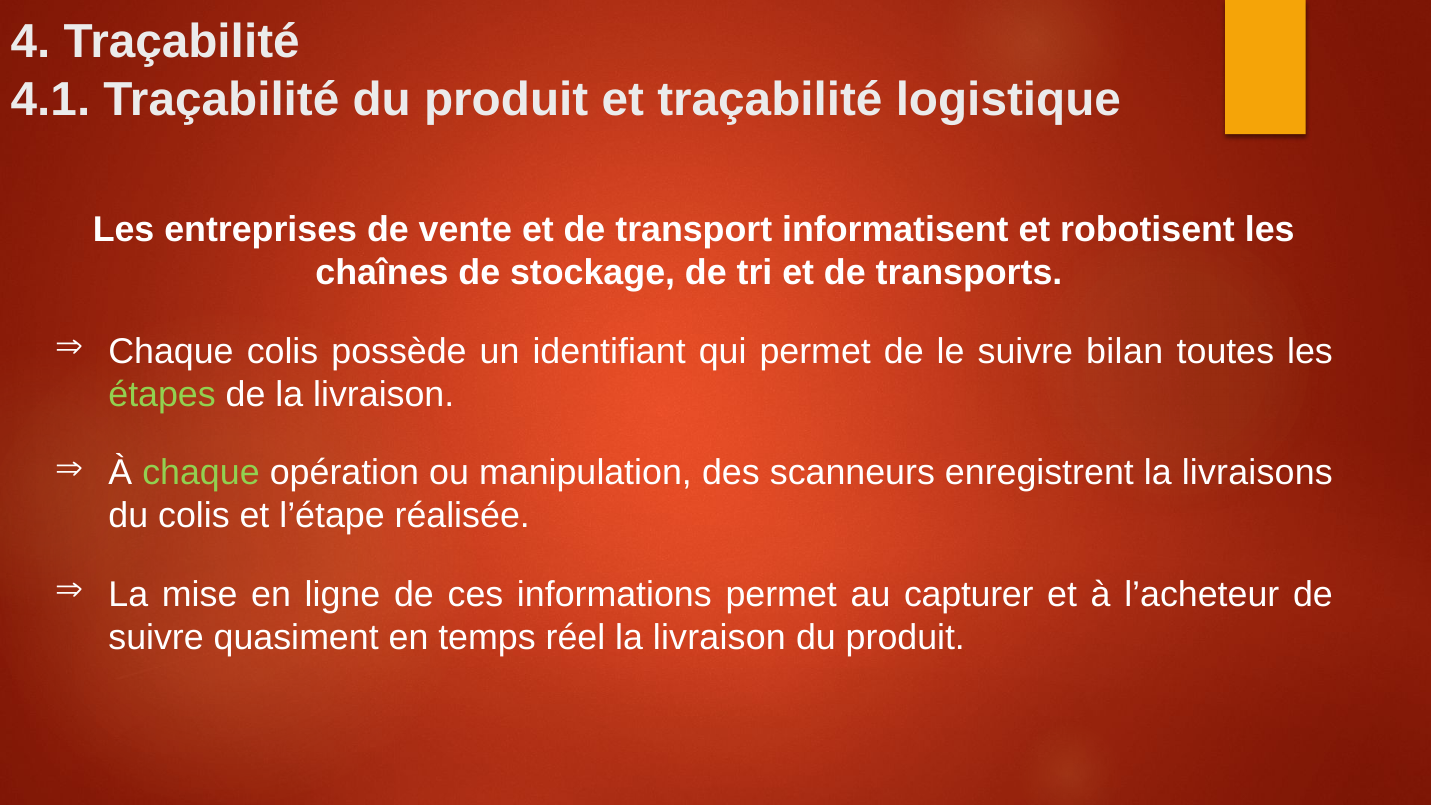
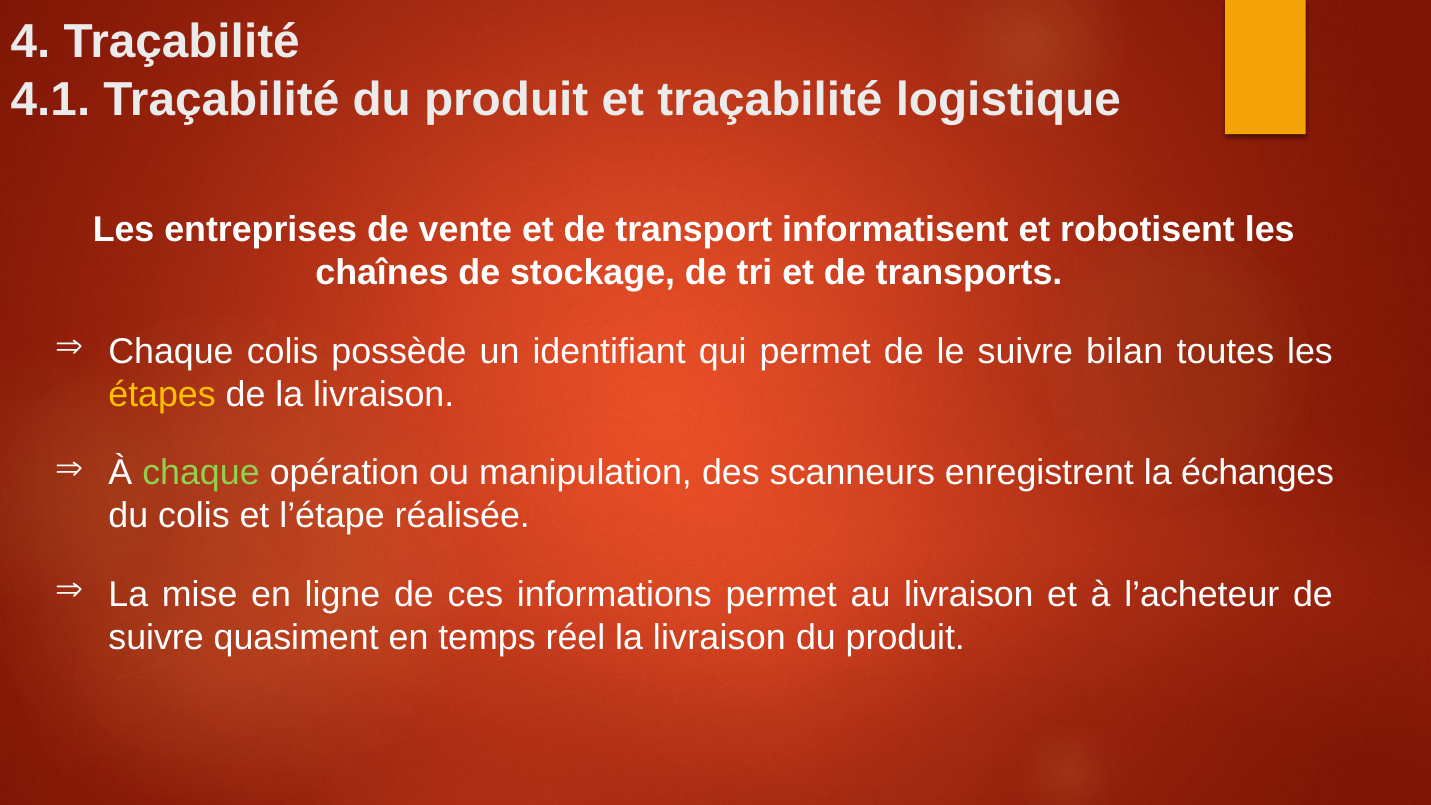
étapes colour: light green -> yellow
livraisons: livraisons -> échanges
au capturer: capturer -> livraison
